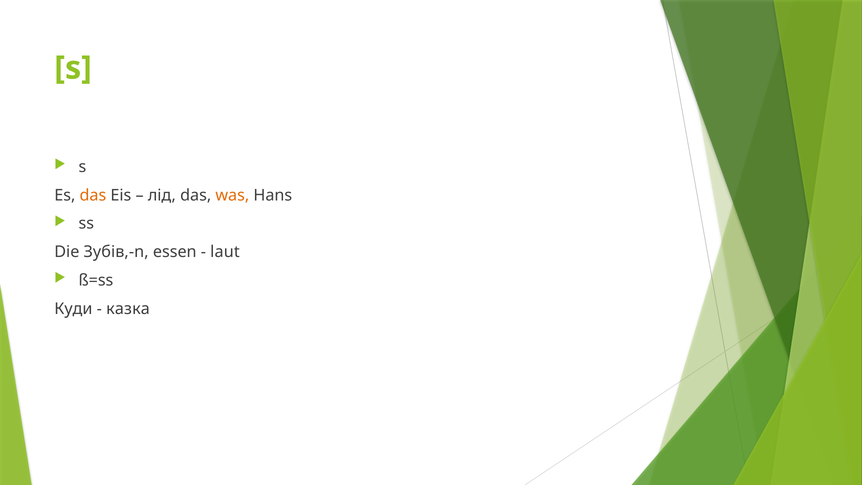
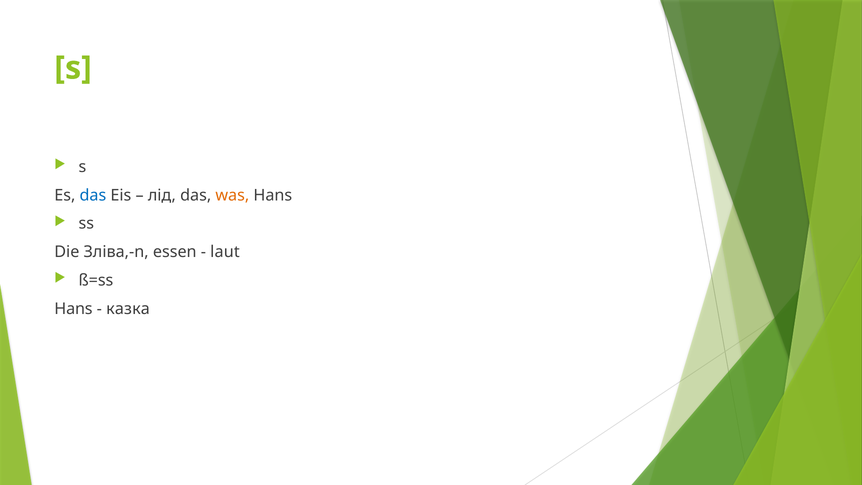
das at (93, 195) colour: orange -> blue
Зубів,-n: Зубів,-n -> Зліва,-n
Куди at (73, 309): Куди -> Hans
